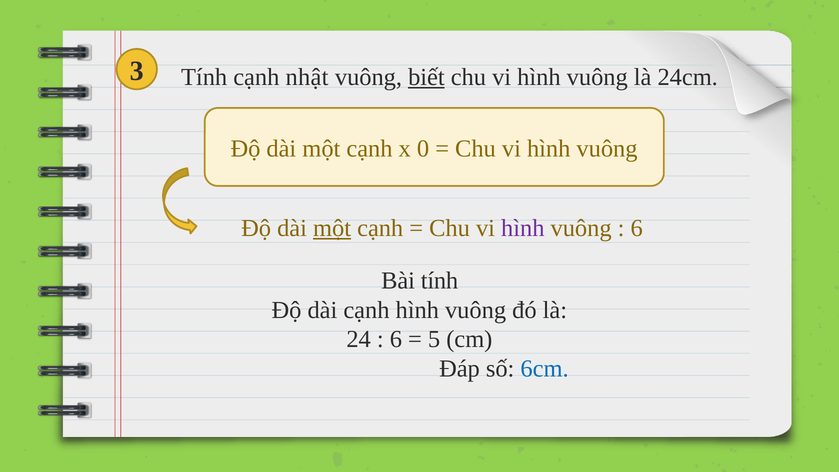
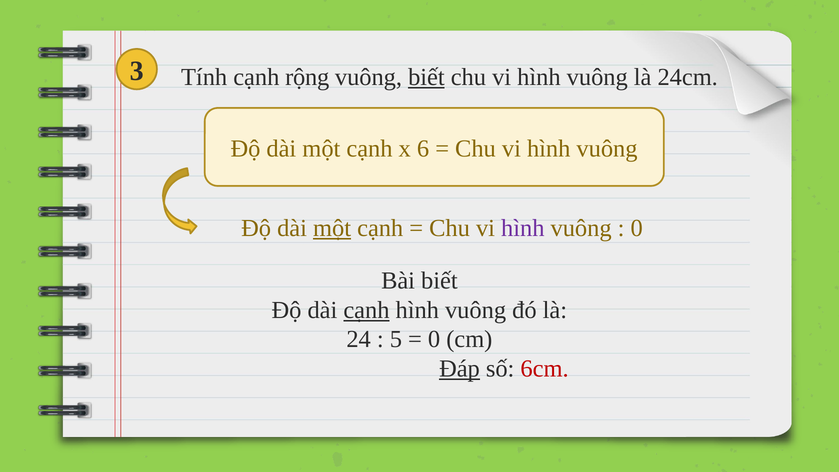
nhật: nhật -> rộng
0: 0 -> 6
6 at (637, 228): 6 -> 0
Bài tính: tính -> biết
cạnh at (366, 310) underline: none -> present
6 at (396, 339): 6 -> 5
5 at (434, 339): 5 -> 0
Đáp underline: none -> present
6cm colour: blue -> red
